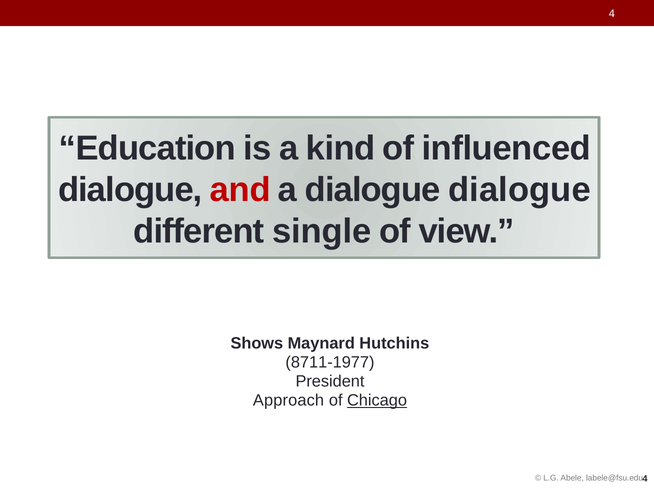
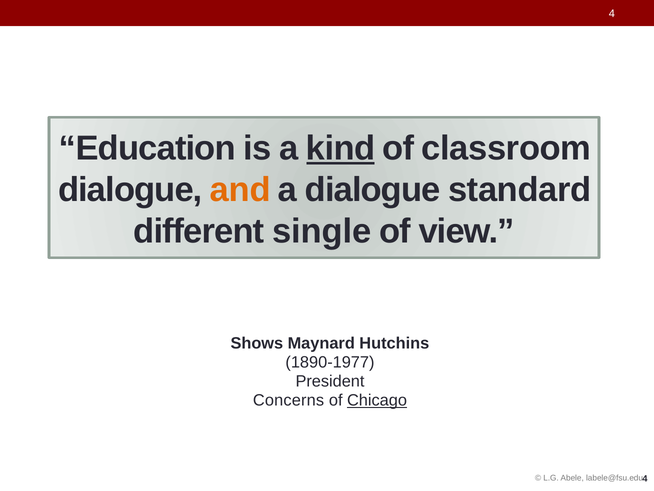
kind underline: none -> present
influenced: influenced -> classroom
and colour: red -> orange
dialogue dialogue: dialogue -> standard
8711-1977: 8711-1977 -> 1890-1977
Approach: Approach -> Concerns
